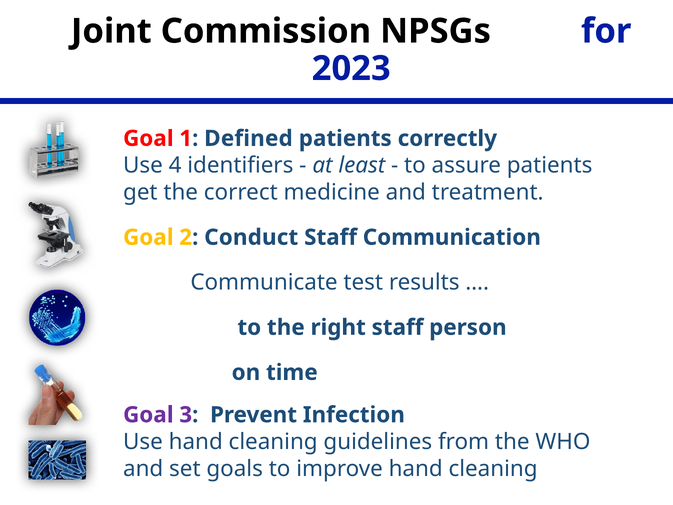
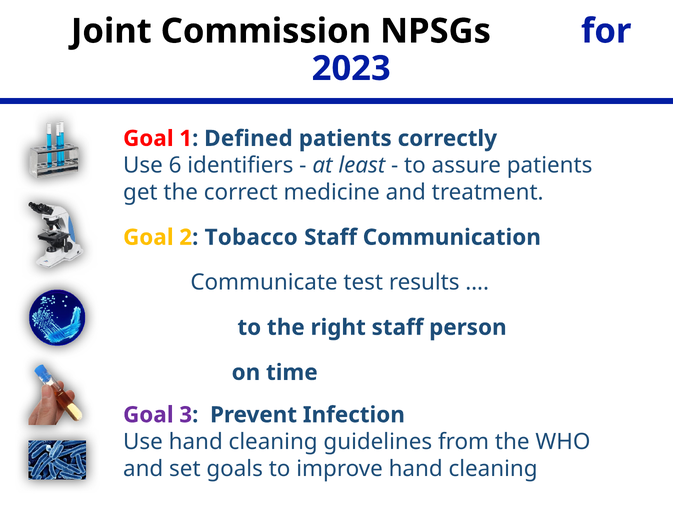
4: 4 -> 6
Conduct: Conduct -> Tobacco
